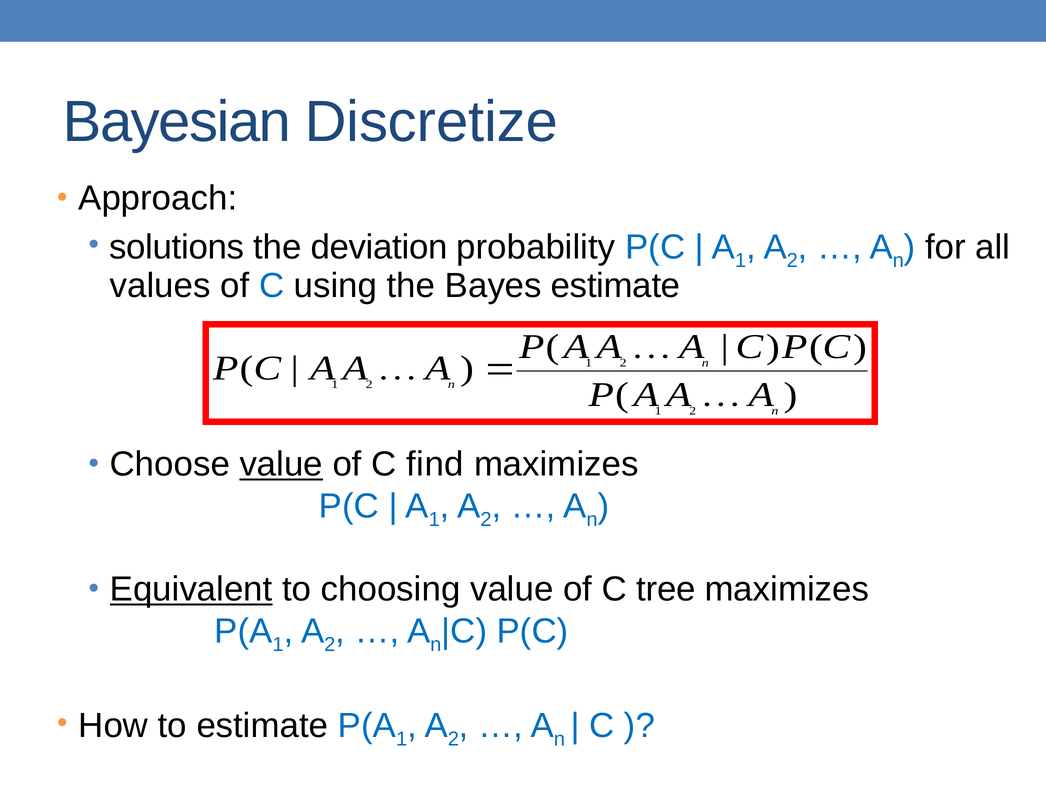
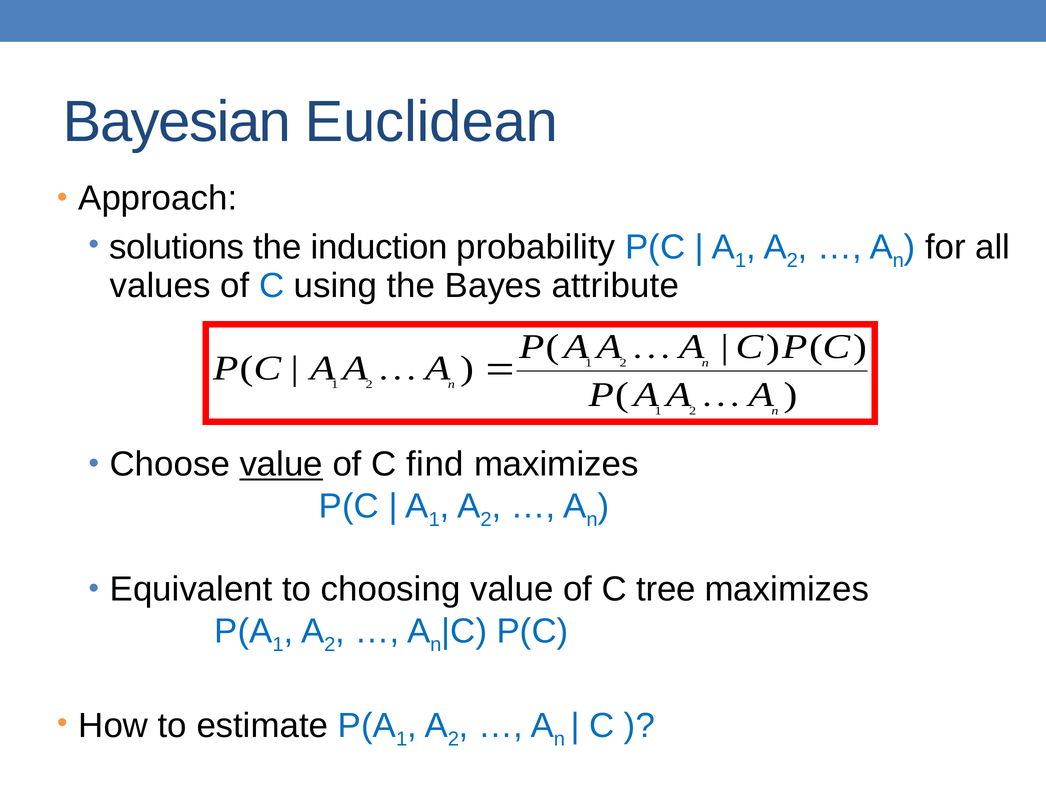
Discretize: Discretize -> Euclidean
deviation: deviation -> induction
Bayes estimate: estimate -> attribute
Equivalent underline: present -> none
